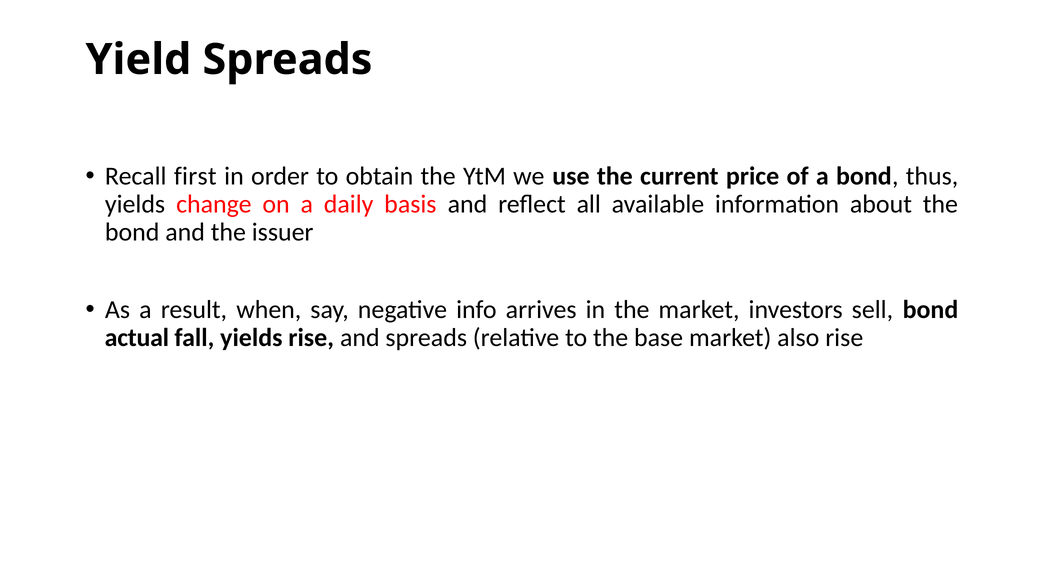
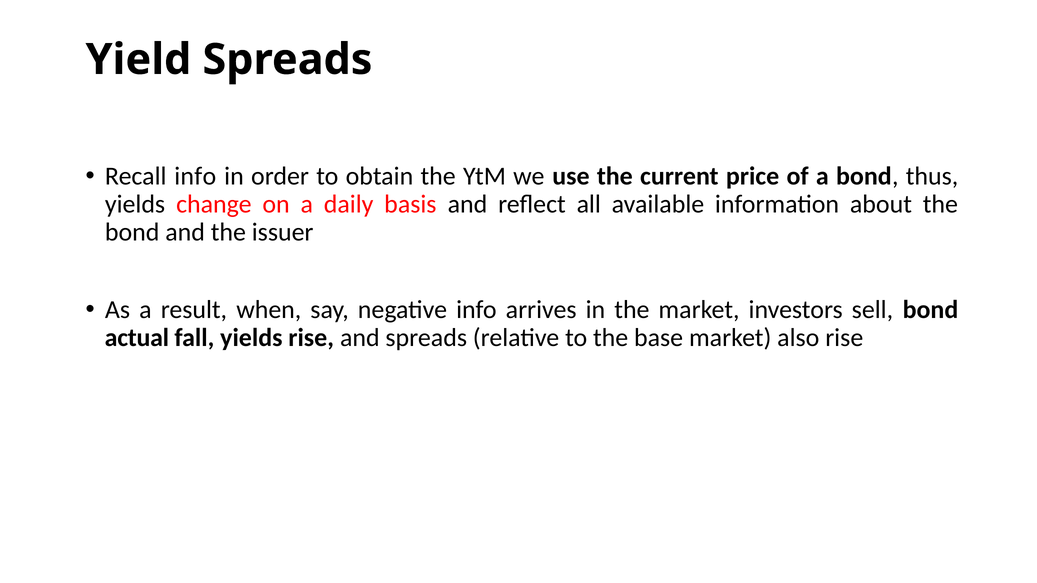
Recall first: first -> info
